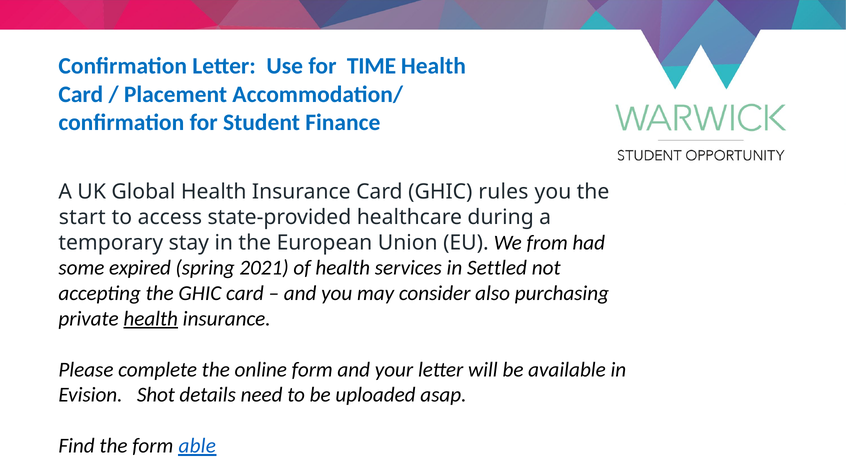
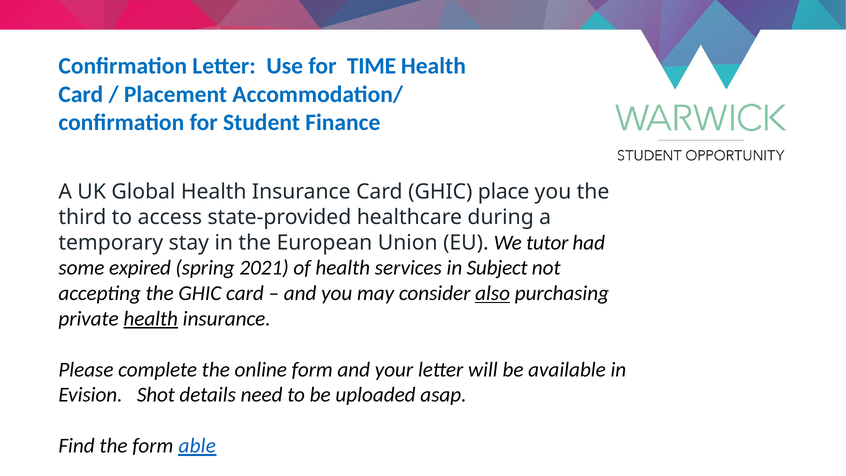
rules: rules -> place
start: start -> third
from: from -> tutor
Settled: Settled -> Subject
also underline: none -> present
